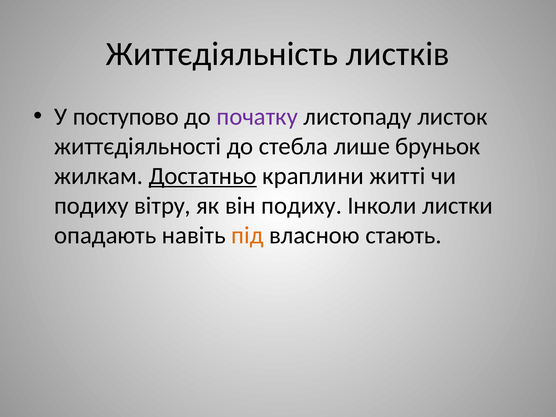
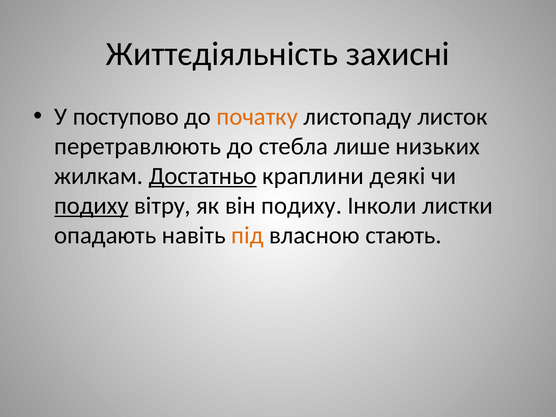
листків: листків -> захисні
початку colour: purple -> orange
життєдіяльності: життєдіяльності -> перетравлюють
бруньок: бруньок -> низьких
житті: житті -> деякі
подиху at (91, 206) underline: none -> present
